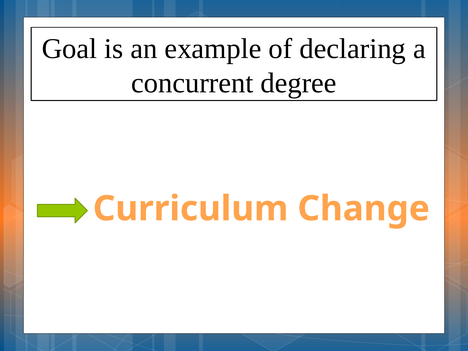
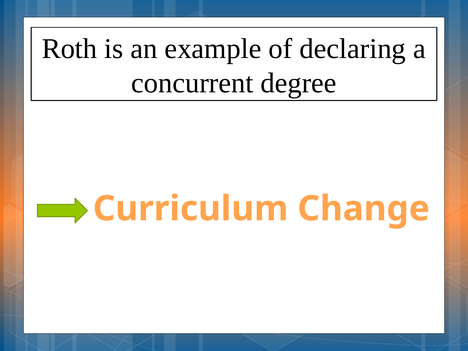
Goal: Goal -> Roth
